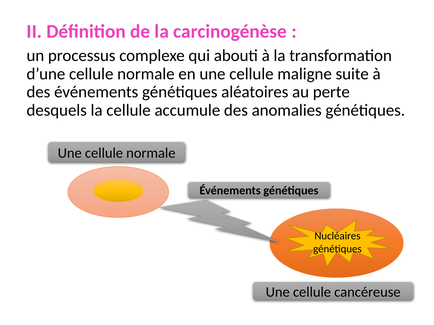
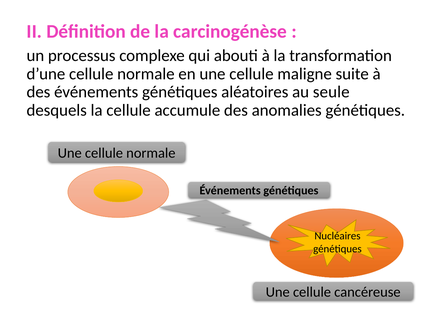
perte: perte -> seule
